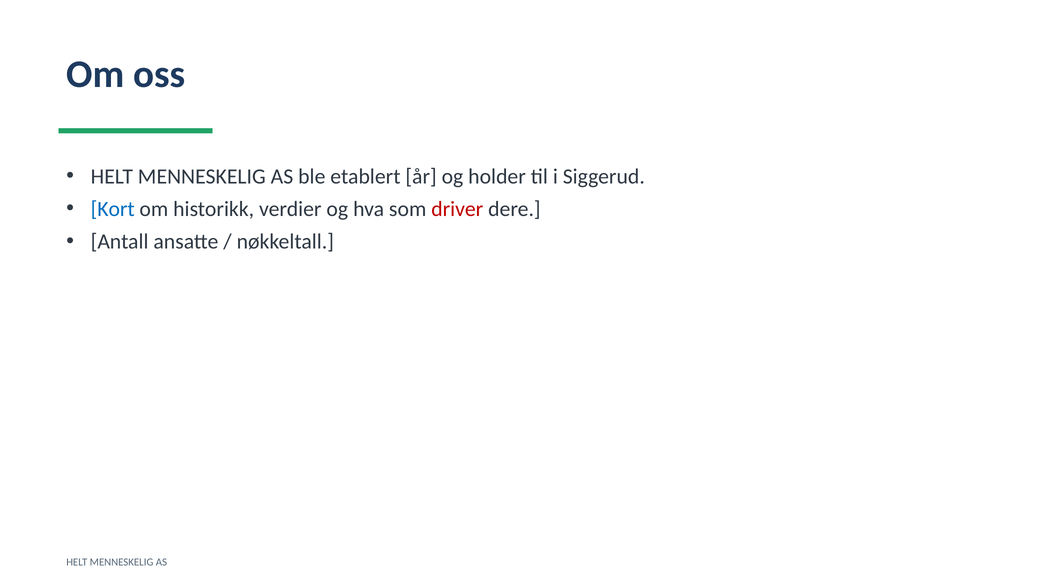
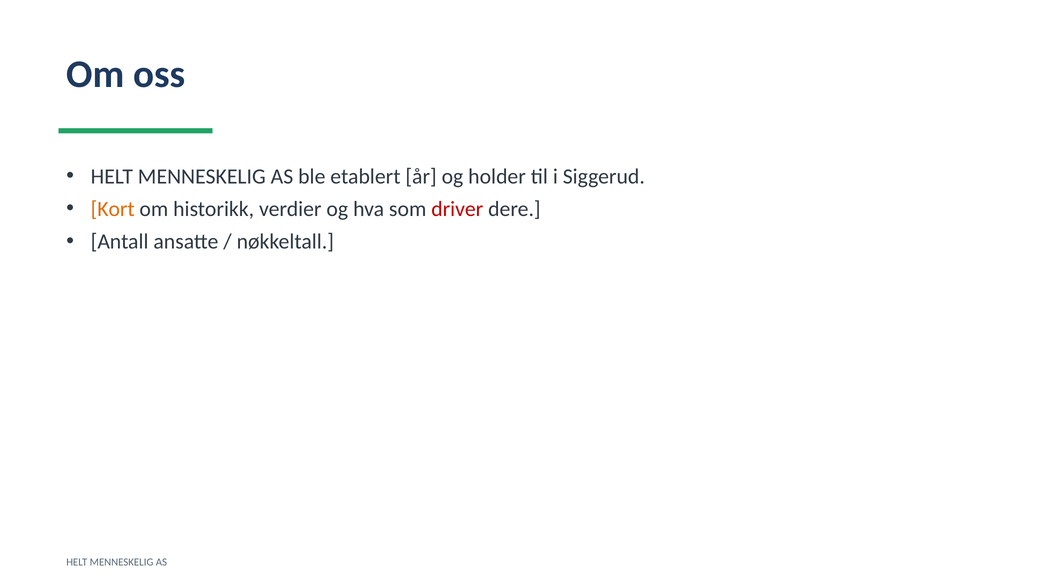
Kort colour: blue -> orange
